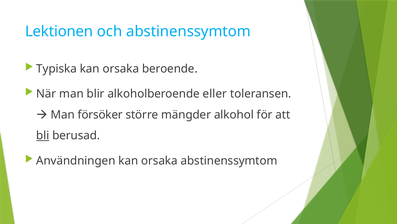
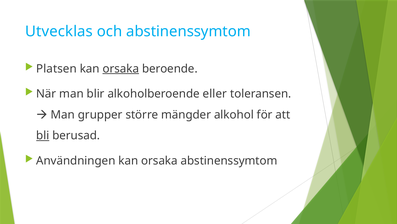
Lektionen: Lektionen -> Utvecklas
Typiska: Typiska -> Platsen
orsaka at (121, 69) underline: none -> present
försöker: försöker -> grupper
